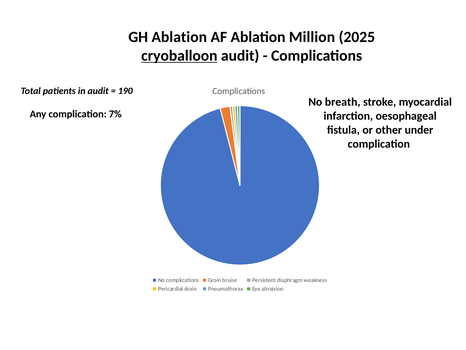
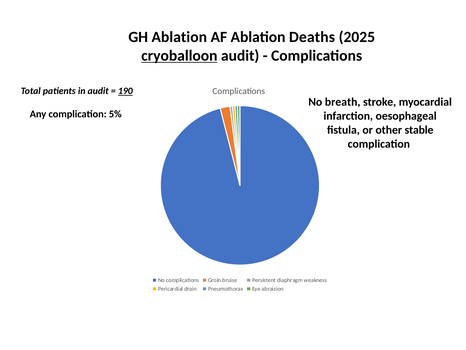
Million: Million -> Deaths
190 underline: none -> present
7%: 7% -> 5%
under: under -> stable
